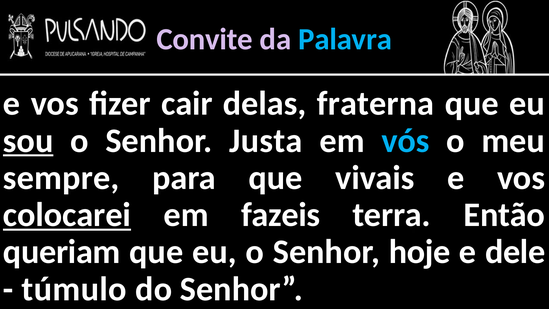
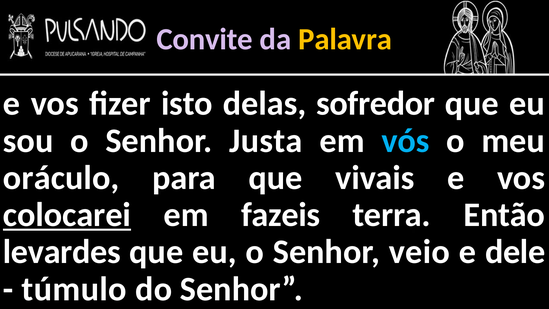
Palavra colour: light blue -> yellow
cair: cair -> isto
fraterna: fraterna -> sofredor
sou underline: present -> none
sempre: sempre -> oráculo
queriam: queriam -> levardes
hoje: hoje -> veio
